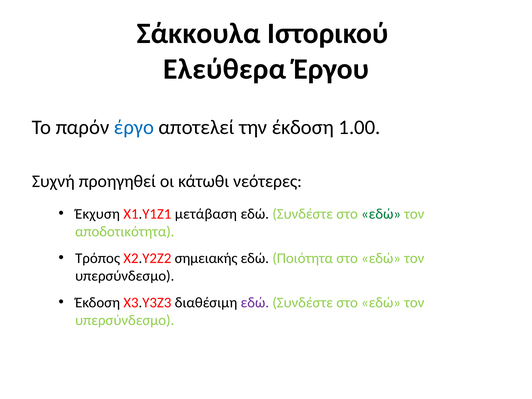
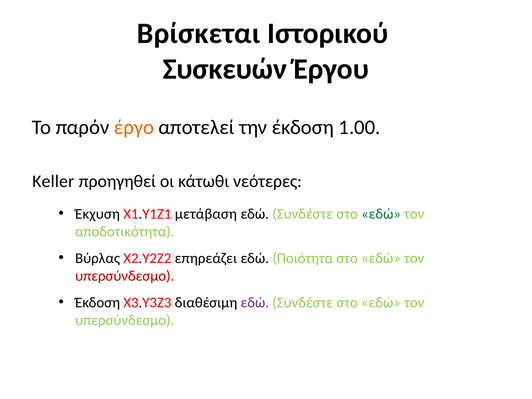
Σάκκουλα: Σάκκουλα -> Βρίσκεται
Ελεύθερα: Ελεύθερα -> Συσκευών
έργο colour: blue -> orange
Συχνή: Συχνή -> Keller
Τρόπος: Τρόπος -> Βύρλας
σημειακής: σημειακής -> επηρεάζει
υπερσύνδεσμο at (125, 276) colour: black -> red
